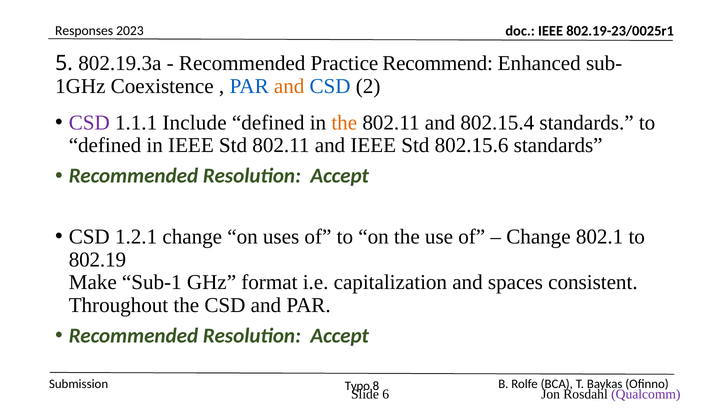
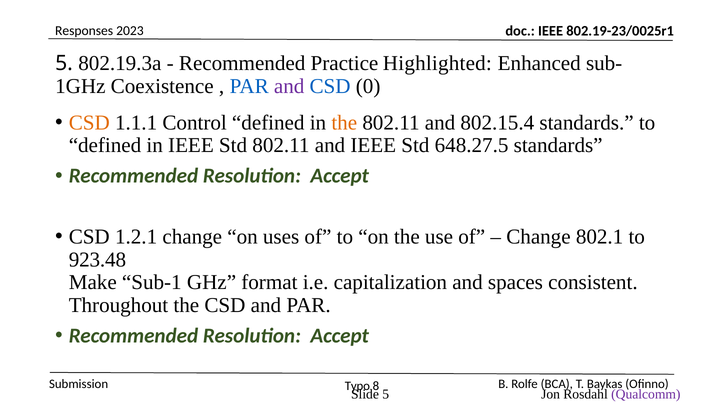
Recommend: Recommend -> Highlighted
and at (289, 86) colour: orange -> purple
2: 2 -> 0
CSD at (89, 122) colour: purple -> orange
Include: Include -> Control
802.15.6: 802.15.6 -> 648.27.5
802.19: 802.19 -> 923.48
6 at (386, 394): 6 -> 5
